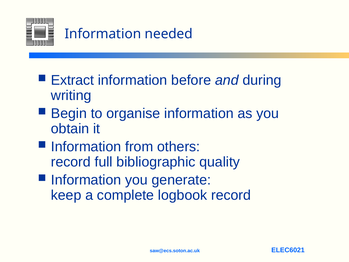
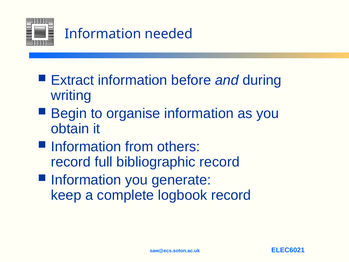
bibliographic quality: quality -> record
